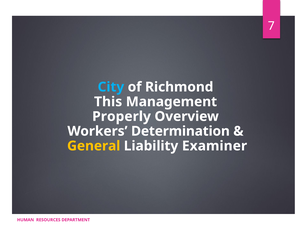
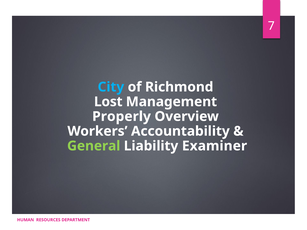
This: This -> Lost
Determination: Determination -> Accountability
General colour: yellow -> light green
